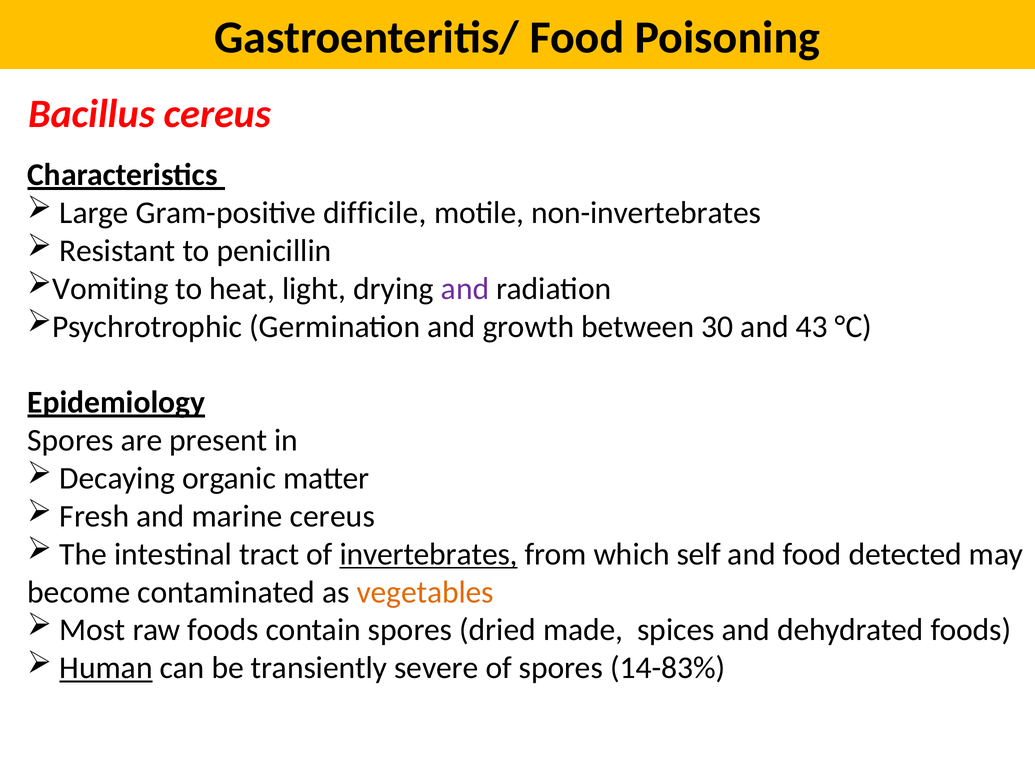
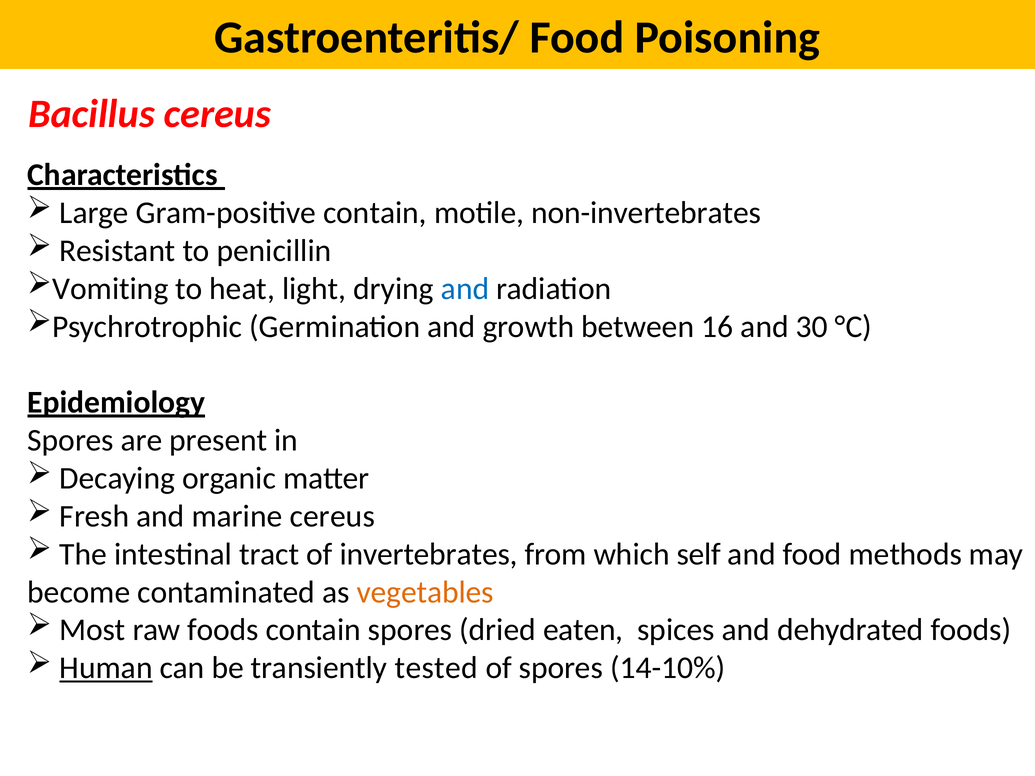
Gram-positive difficile: difficile -> contain
and at (465, 289) colour: purple -> blue
30: 30 -> 16
43: 43 -> 30
invertebrates underline: present -> none
detected: detected -> methods
made: made -> eaten
severe: severe -> tested
14-83%: 14-83% -> 14-10%
